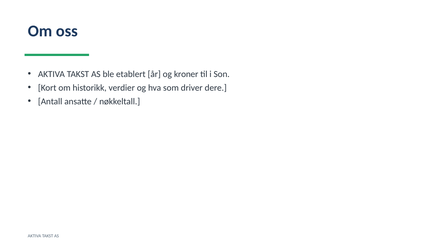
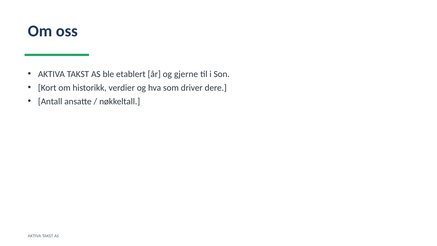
kroner: kroner -> gjerne
